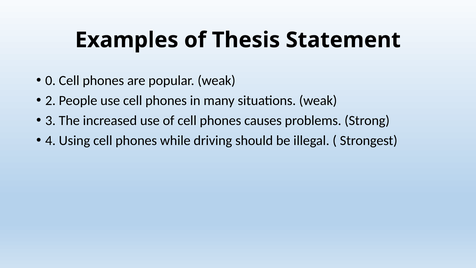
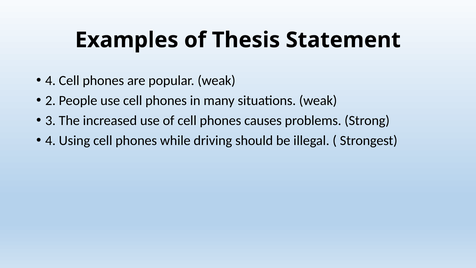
0 at (50, 80): 0 -> 4
